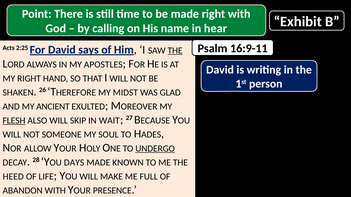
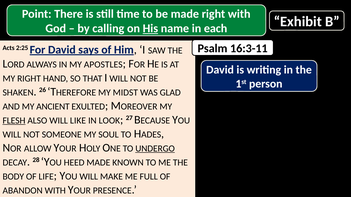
His underline: none -> present
hear: hear -> each
16:9-11: 16:9-11 -> 16:3-11
THE at (175, 51) underline: present -> none
SKIP: SKIP -> LIKE
WAIT: WAIT -> LOOK
DAYS: DAYS -> HEED
HEED: HEED -> BODY
